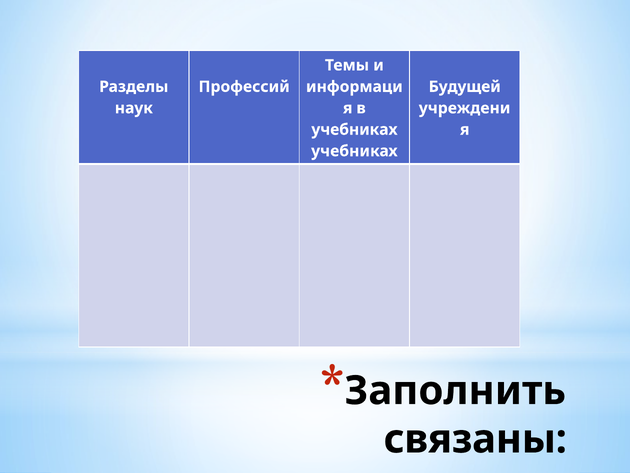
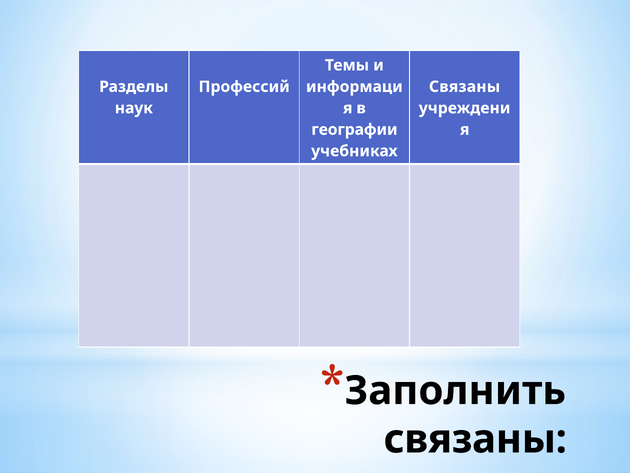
Будущей at (465, 87): Будущей -> Связаны
учебниках at (354, 129): учебниках -> географии
